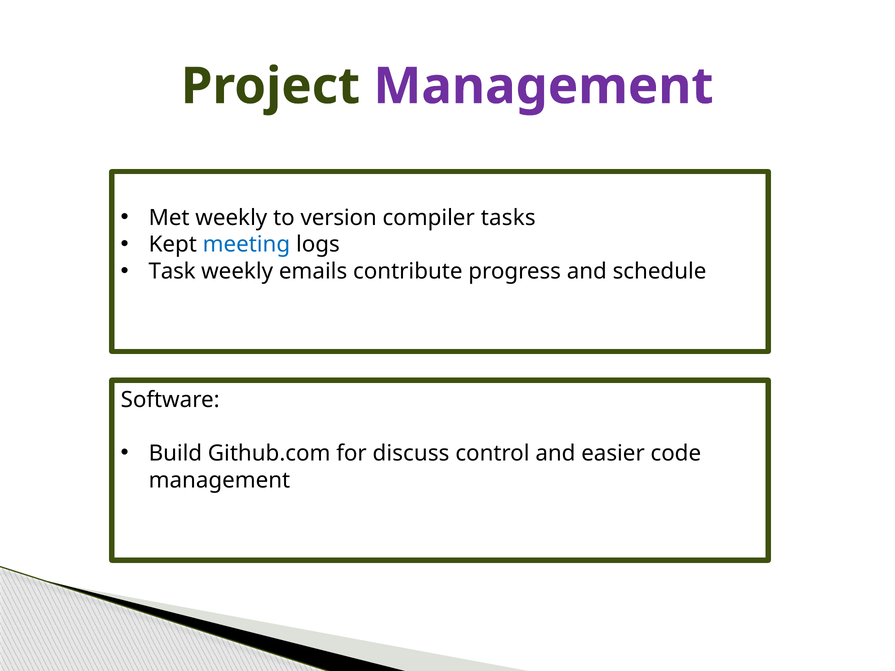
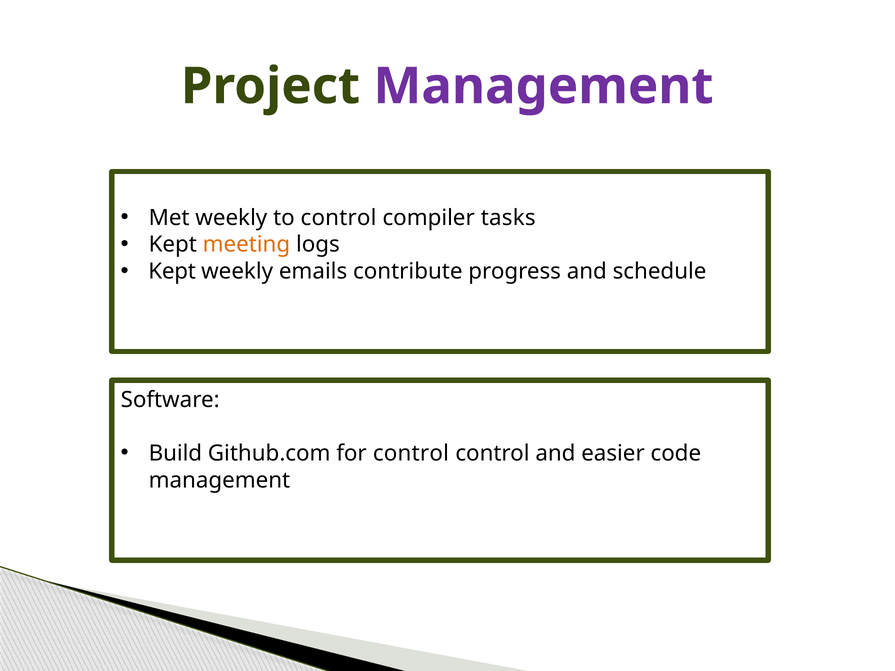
to version: version -> control
meeting colour: blue -> orange
Task at (172, 271): Task -> Kept
for discuss: discuss -> control
